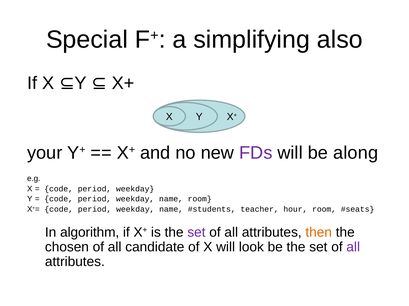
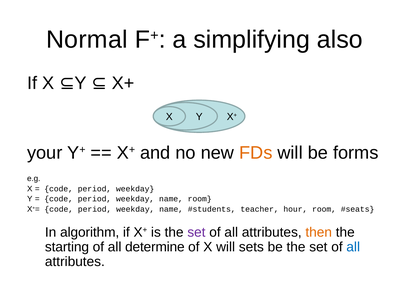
Special: Special -> Normal
FDs colour: purple -> orange
along: along -> forms
chosen: chosen -> starting
candidate: candidate -> determine
look: look -> sets
all at (353, 247) colour: purple -> blue
